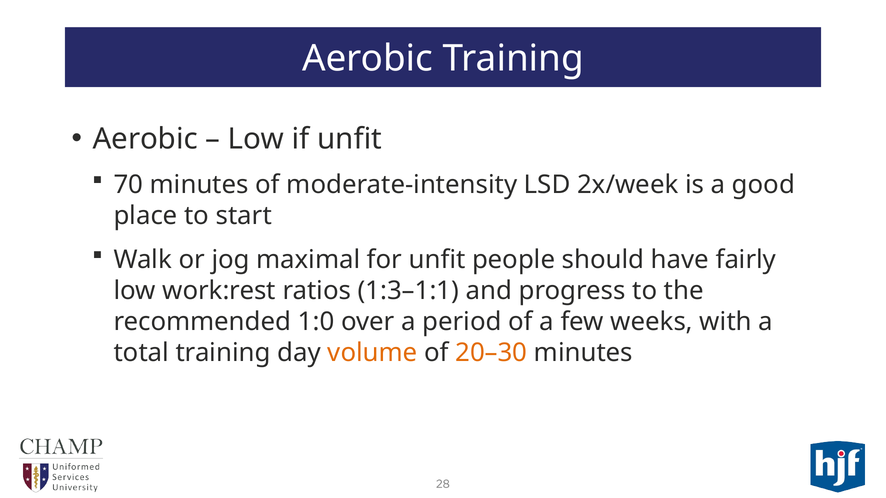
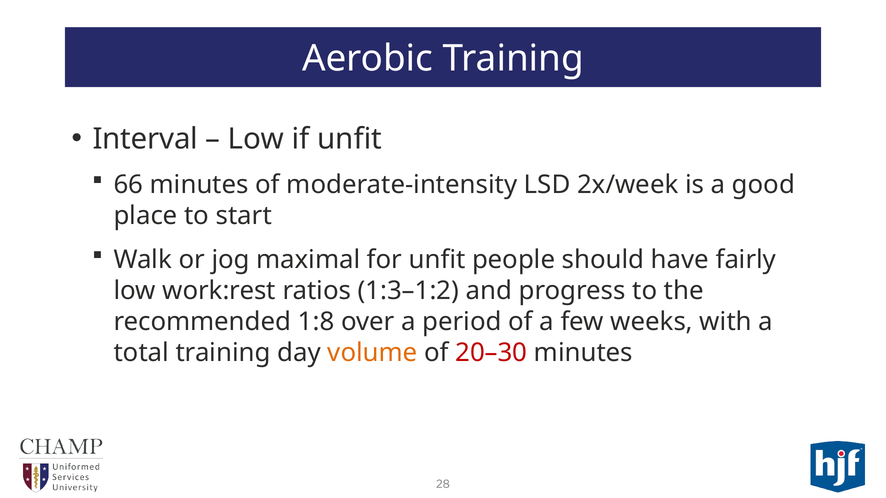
Aerobic at (145, 139): Aerobic -> Interval
70: 70 -> 66
1:3–1:1: 1:3–1:1 -> 1:3–1:2
1:0: 1:0 -> 1:8
20–30 colour: orange -> red
